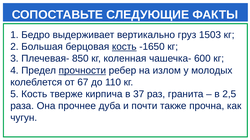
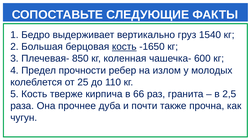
1503: 1503 -> 1540
прочности underline: present -> none
67: 67 -> 25
37: 37 -> 66
